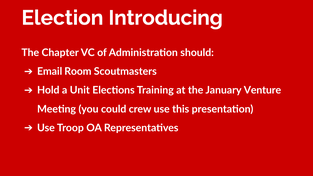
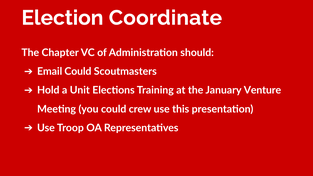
Introducing: Introducing -> Coordinate
Email Room: Room -> Could
